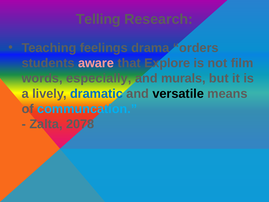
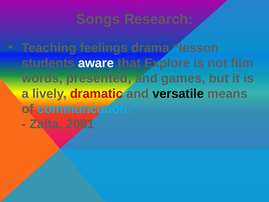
Telling: Telling -> Songs
orders: orders -> lesson
aware colour: pink -> white
especially: especially -> presented
murals: murals -> games
dramatic colour: blue -> red
2078: 2078 -> 2081
